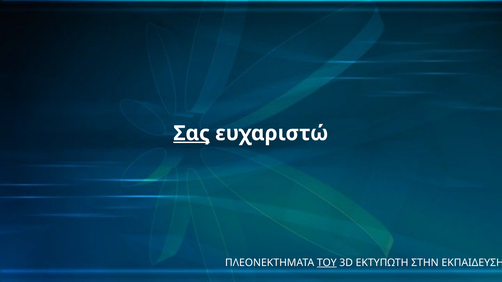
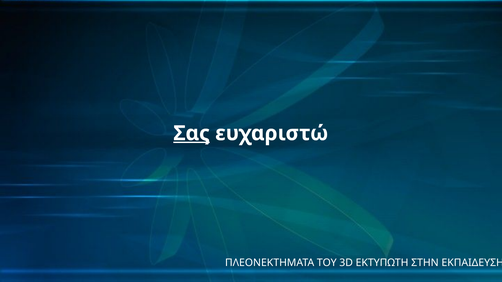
ΤΟΥ underline: present -> none
